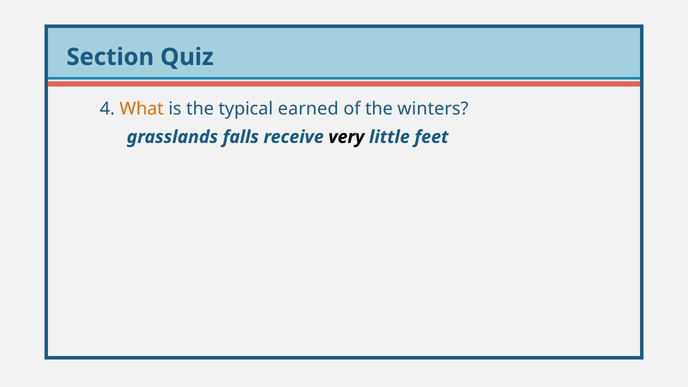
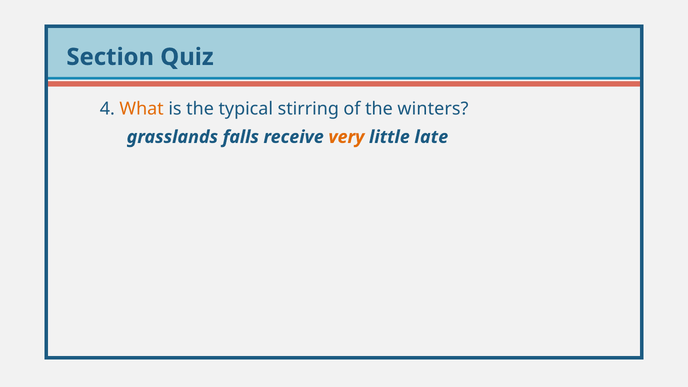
earned: earned -> stirring
very colour: black -> orange
feet: feet -> late
